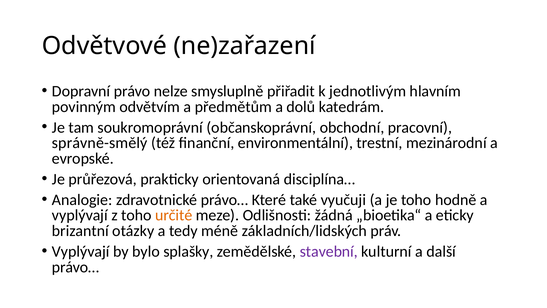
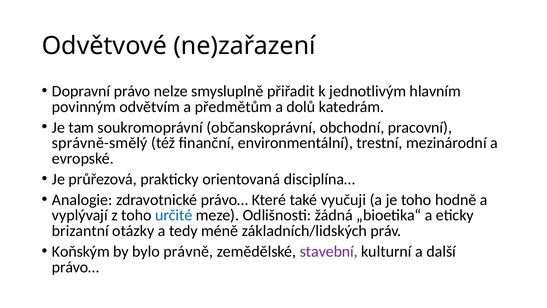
určité colour: orange -> blue
Vyplývají at (81, 251): Vyplývají -> Koňským
splašky: splašky -> právně
